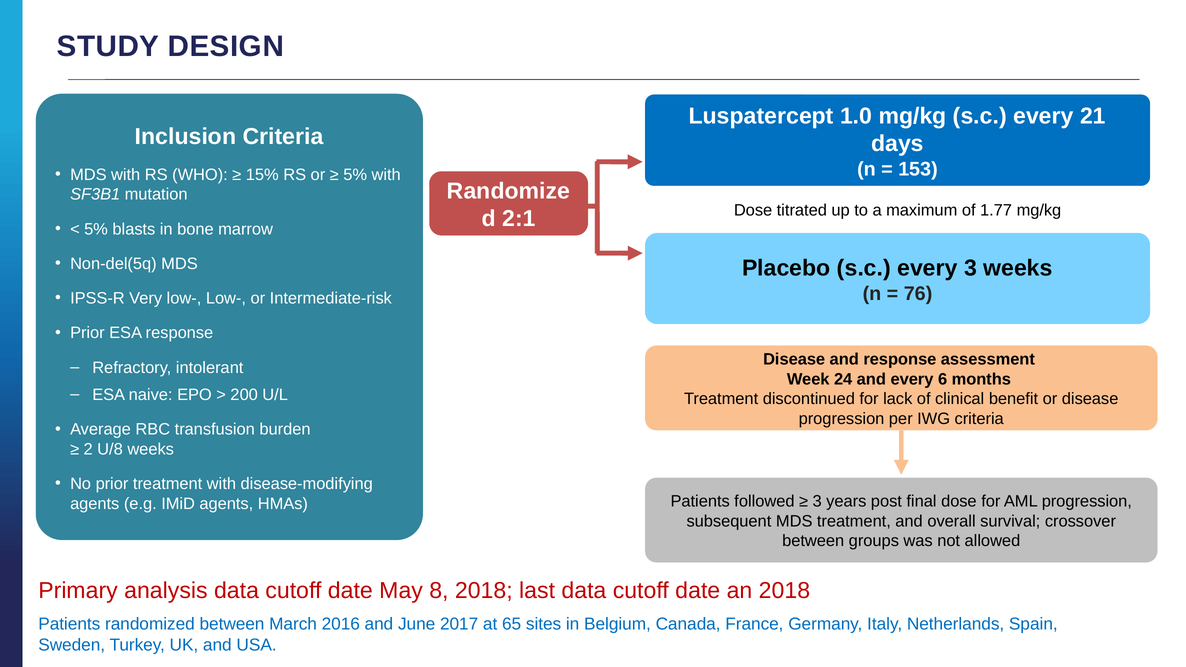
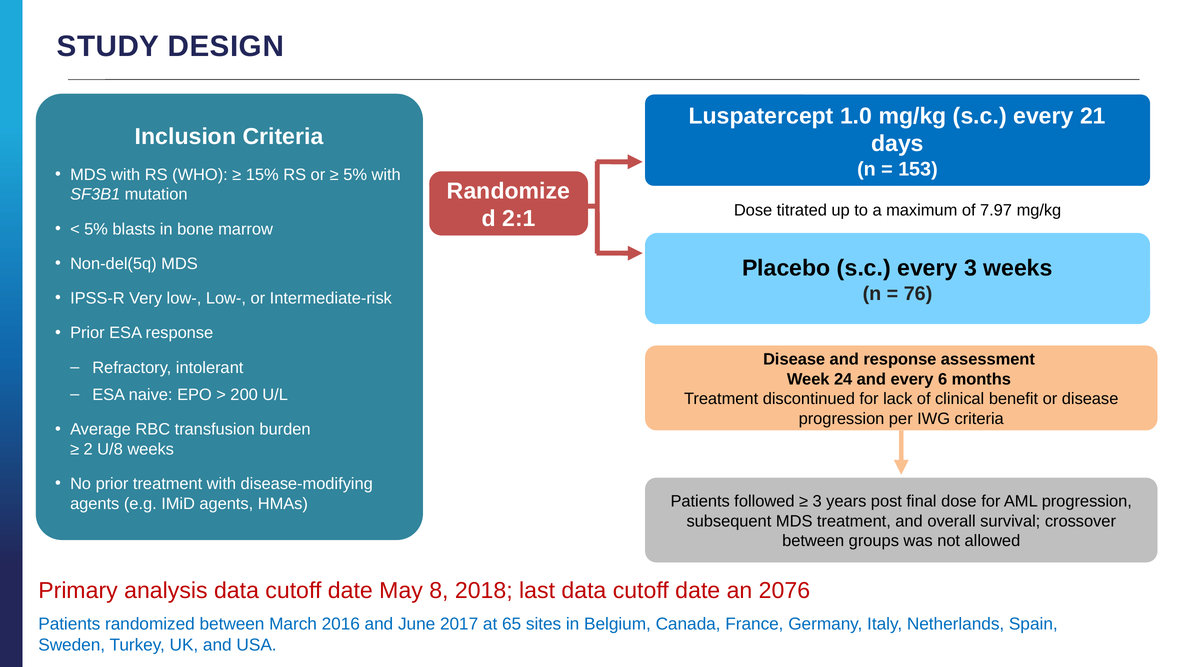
1.77: 1.77 -> 7.97
an 2018: 2018 -> 2076
